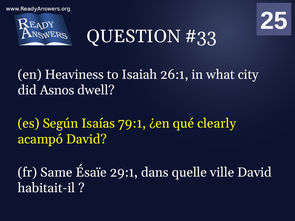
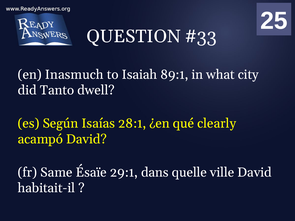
Heaviness: Heaviness -> Inasmuch
26:1: 26:1 -> 89:1
Asnos: Asnos -> Tanto
79:1: 79:1 -> 28:1
